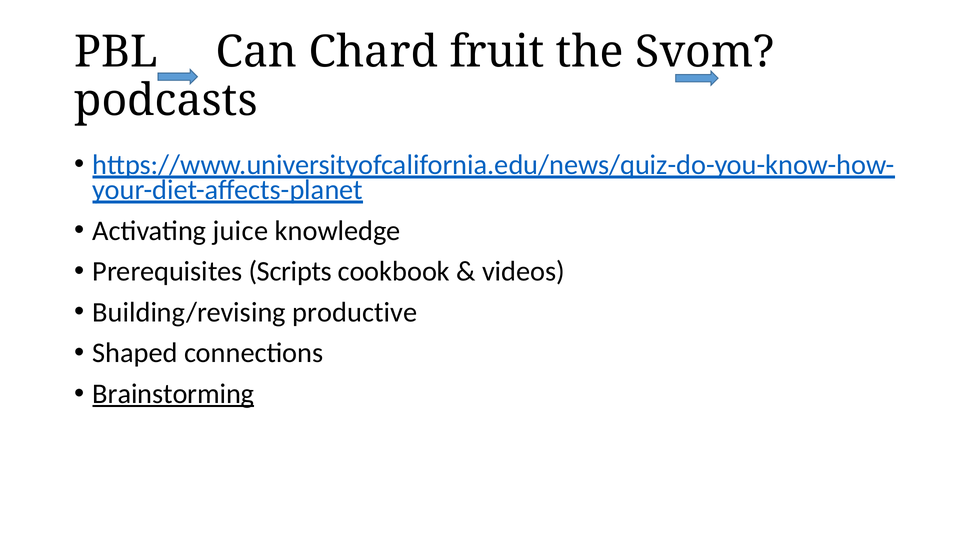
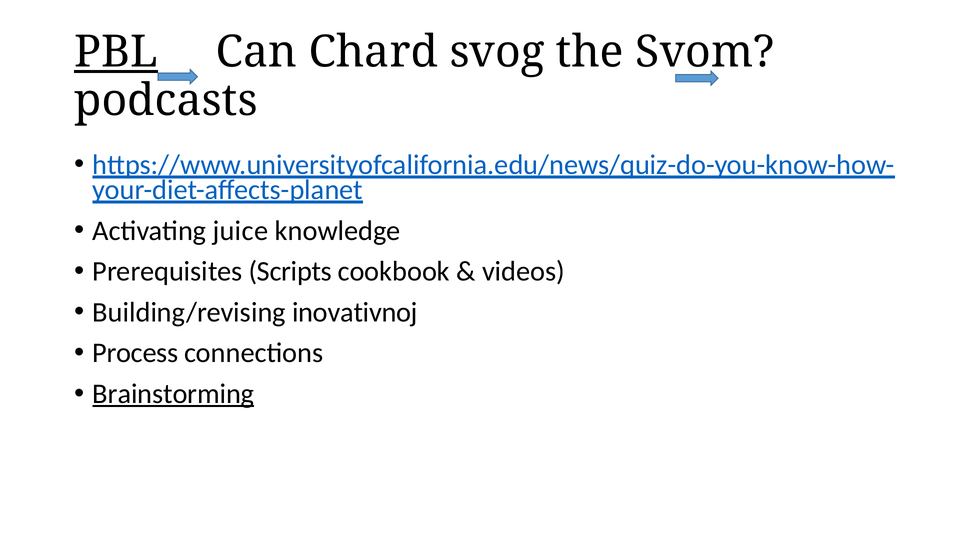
PBL underline: none -> present
fruit: fruit -> svog
productive: productive -> inovativnoj
Shaped: Shaped -> Process
